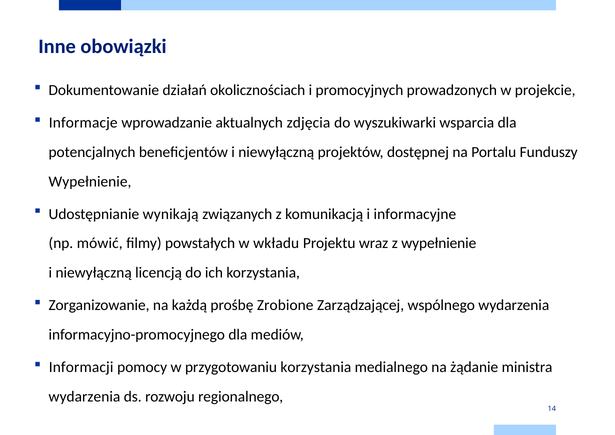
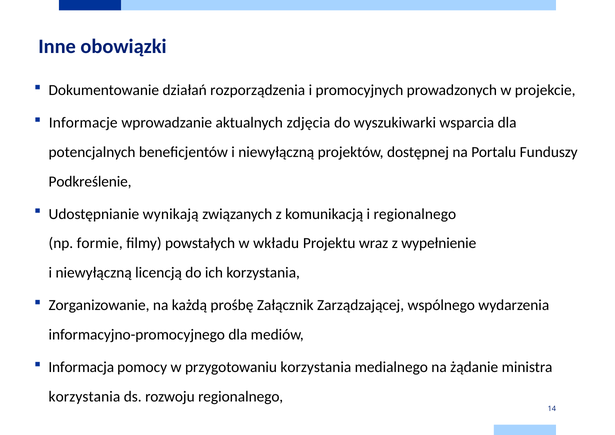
okolicznościach: okolicznościach -> rozporządzenia
Wypełnienie at (90, 182): Wypełnienie -> Podkreślenie
i informacyjne: informacyjne -> regionalnego
mówić: mówić -> formie
Zrobione: Zrobione -> Załącznik
Informacji: Informacji -> Informacja
wydarzenia at (84, 396): wydarzenia -> korzystania
